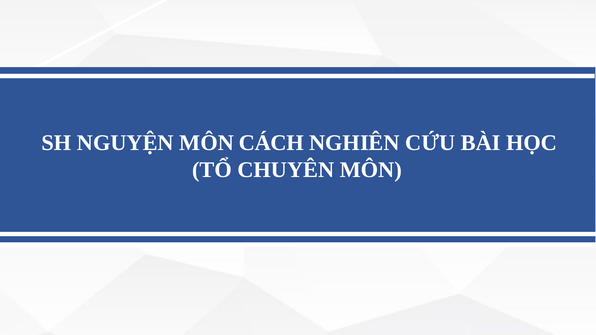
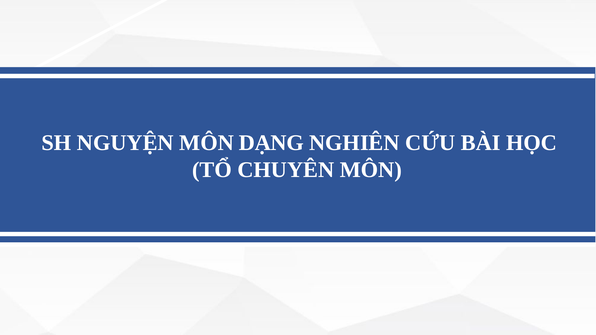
CÁCH: CÁCH -> DẠNG
